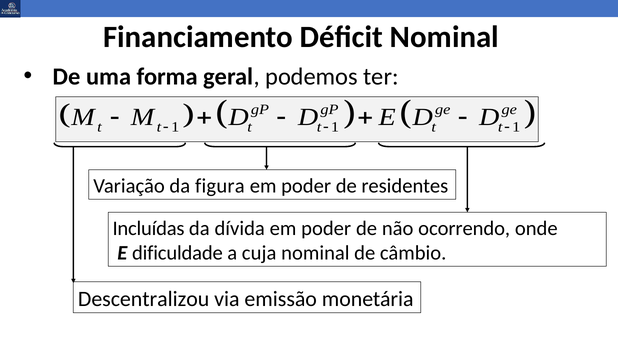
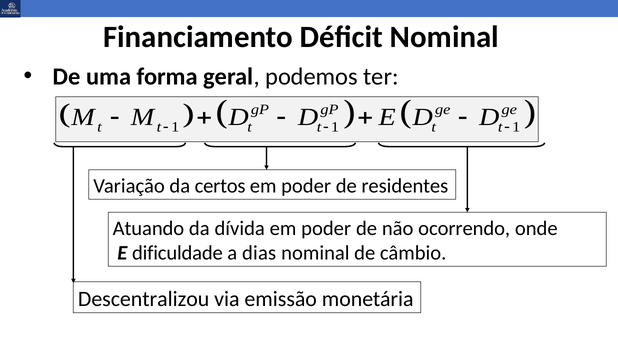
figura: figura -> certos
Incluídas: Incluídas -> Atuando
cuja: cuja -> dias
